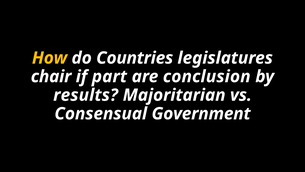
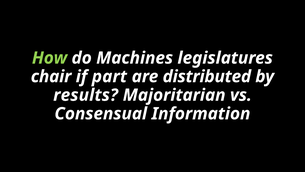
How colour: yellow -> light green
Countries: Countries -> Machines
conclusion: conclusion -> distributed
Government: Government -> Information
